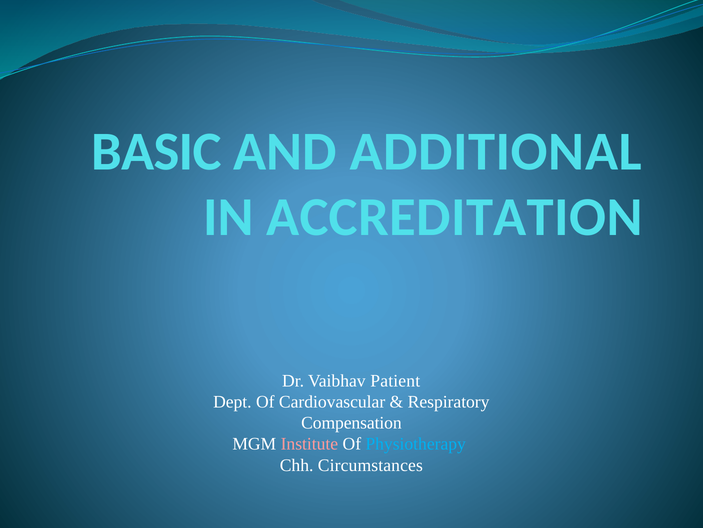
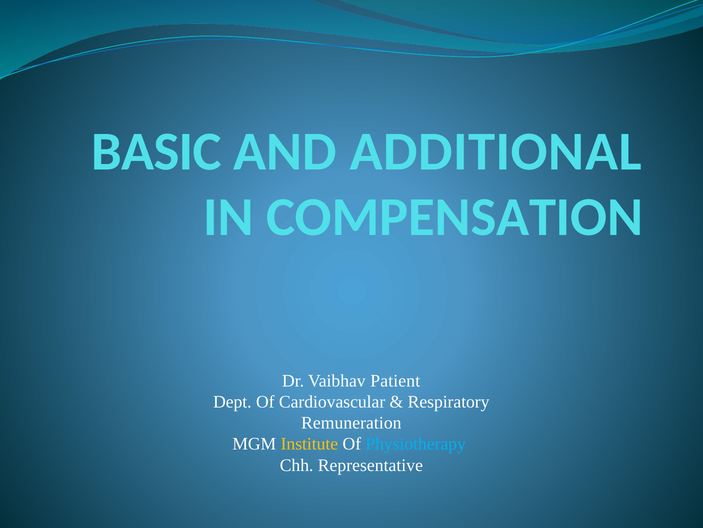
ACCREDITATION: ACCREDITATION -> COMPENSATION
Compensation: Compensation -> Remuneration
Institute colour: pink -> yellow
Circumstances: Circumstances -> Representative
